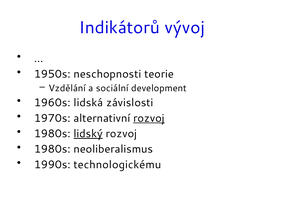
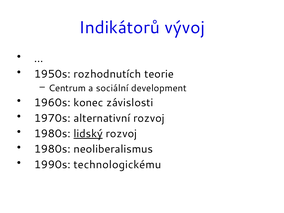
neschopnosti: neschopnosti -> rozhodnutích
Vzdělání: Vzdělání -> Centrum
lidská: lidská -> konec
rozvoj at (149, 118) underline: present -> none
